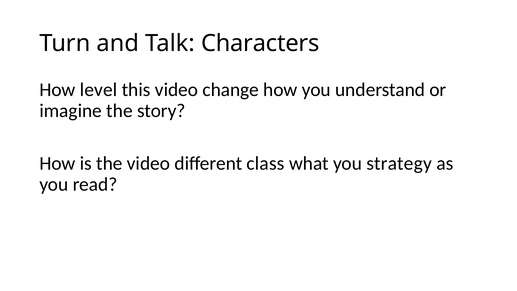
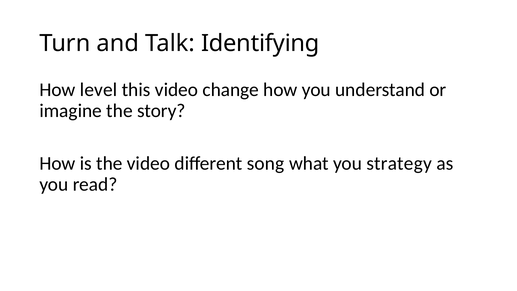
Characters: Characters -> Identifying
class: class -> song
